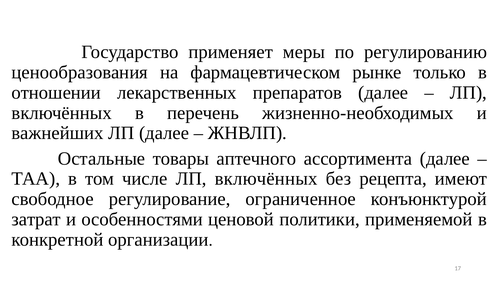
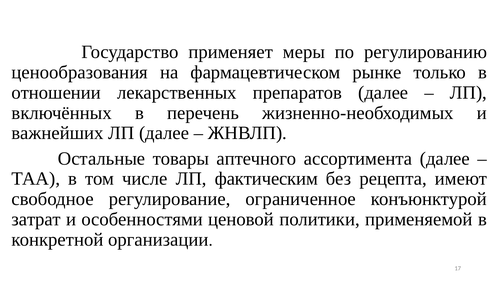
числе ЛП включённых: включённых -> фактическим
